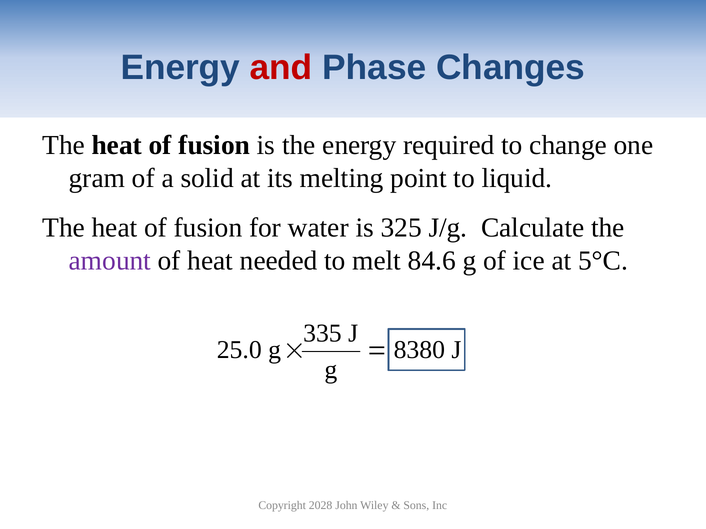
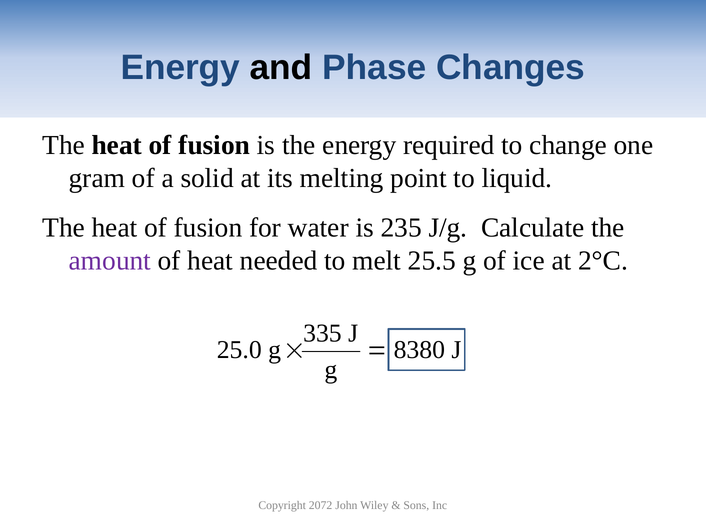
and colour: red -> black
325: 325 -> 235
84.6: 84.6 -> 25.5
5°C: 5°C -> 2°C
2028: 2028 -> 2072
